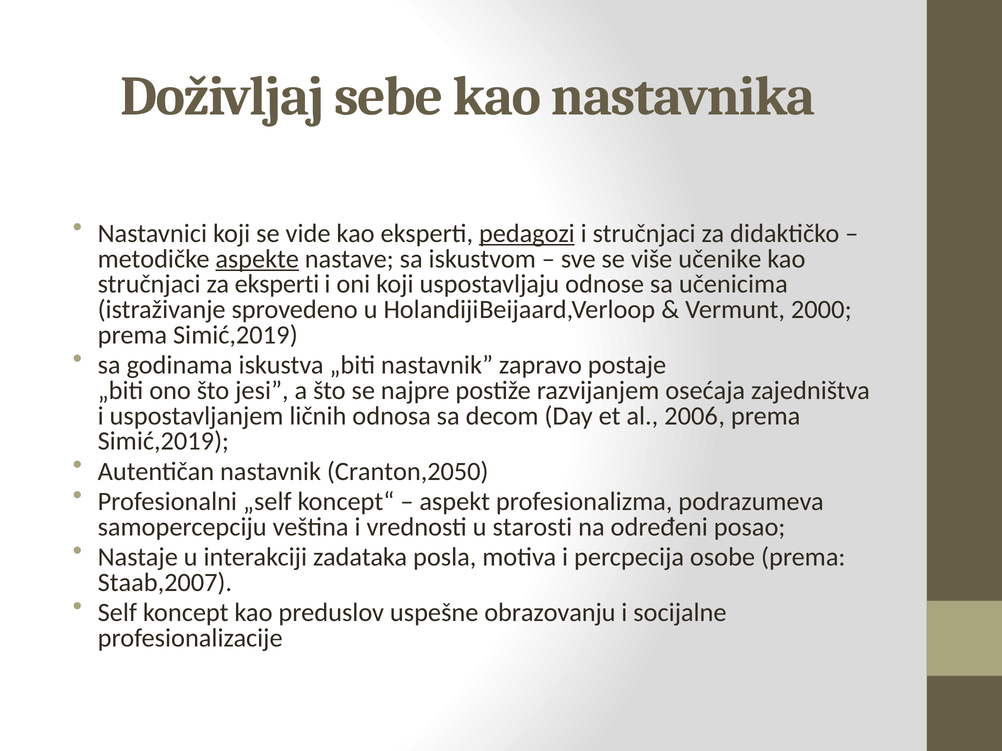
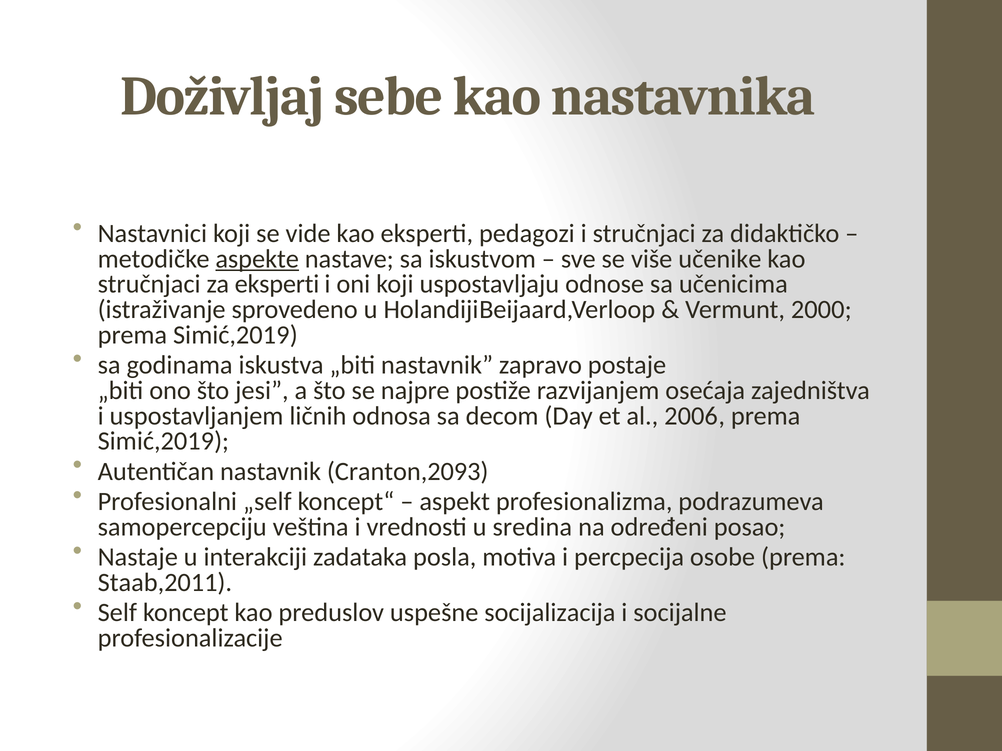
pedagozi underline: present -> none
Cranton,2050: Cranton,2050 -> Cranton,2093
starosti: starosti -> sredina
Staab,2007: Staab,2007 -> Staab,2011
obrazovanju: obrazovanju -> socijalizacija
